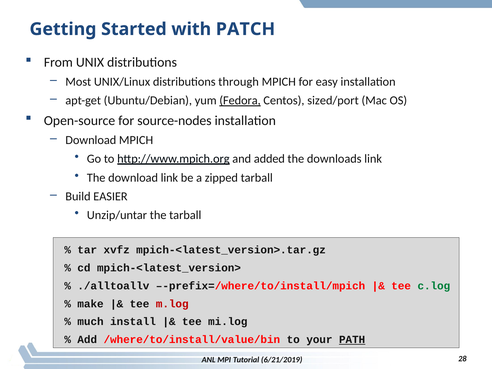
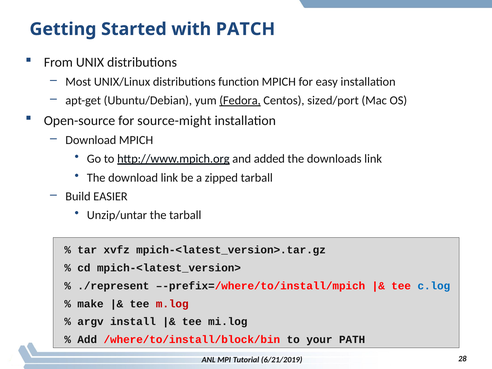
through: through -> function
source-nodes: source-nodes -> source-might
./alltoallv: ./alltoallv -> ./represent
c.log colour: green -> blue
much: much -> argv
/where/to/install/value/bin: /where/to/install/value/bin -> /where/to/install/block/bin
PATH underline: present -> none
